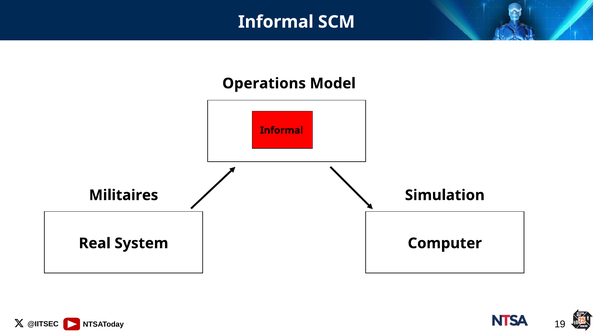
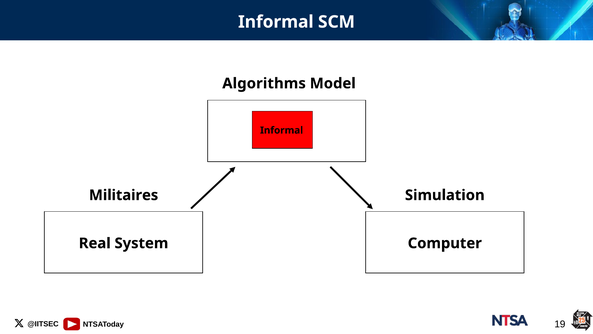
Operations: Operations -> Algorithms
